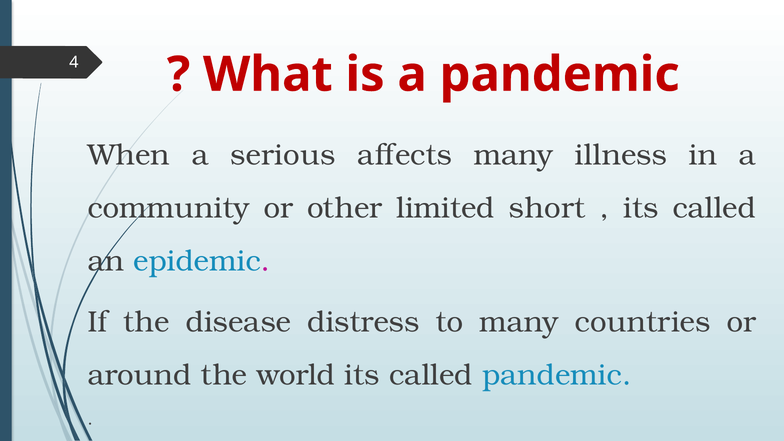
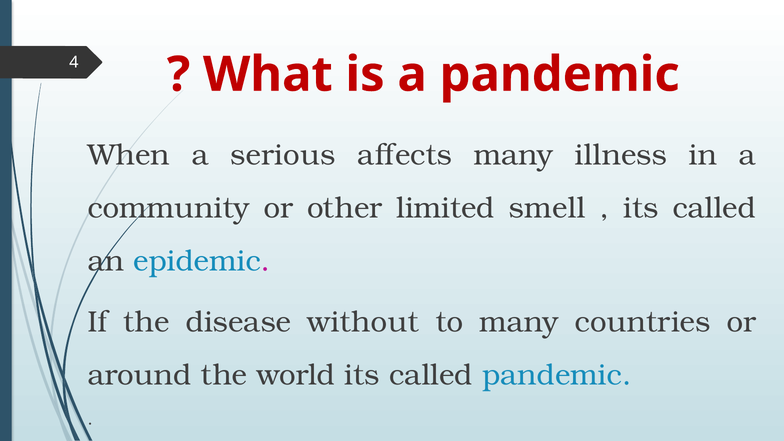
short: short -> smell
distress: distress -> without
